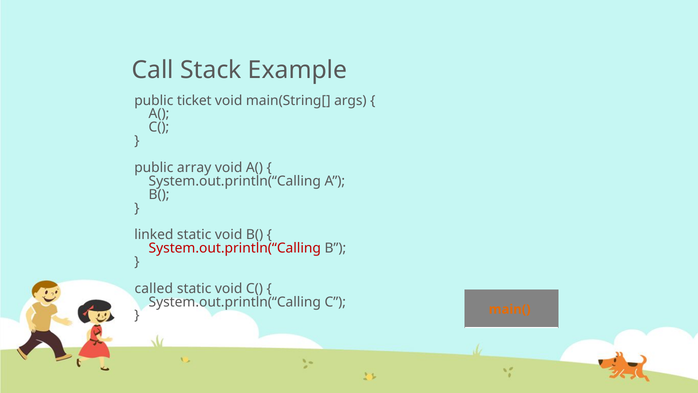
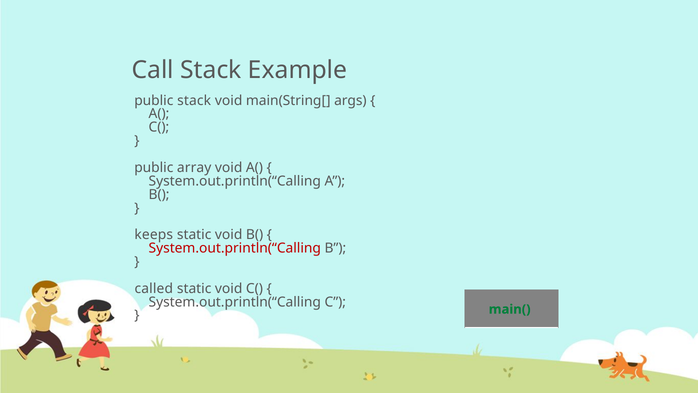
public ticket: ticket -> stack
linked: linked -> keeps
main( colour: orange -> green
